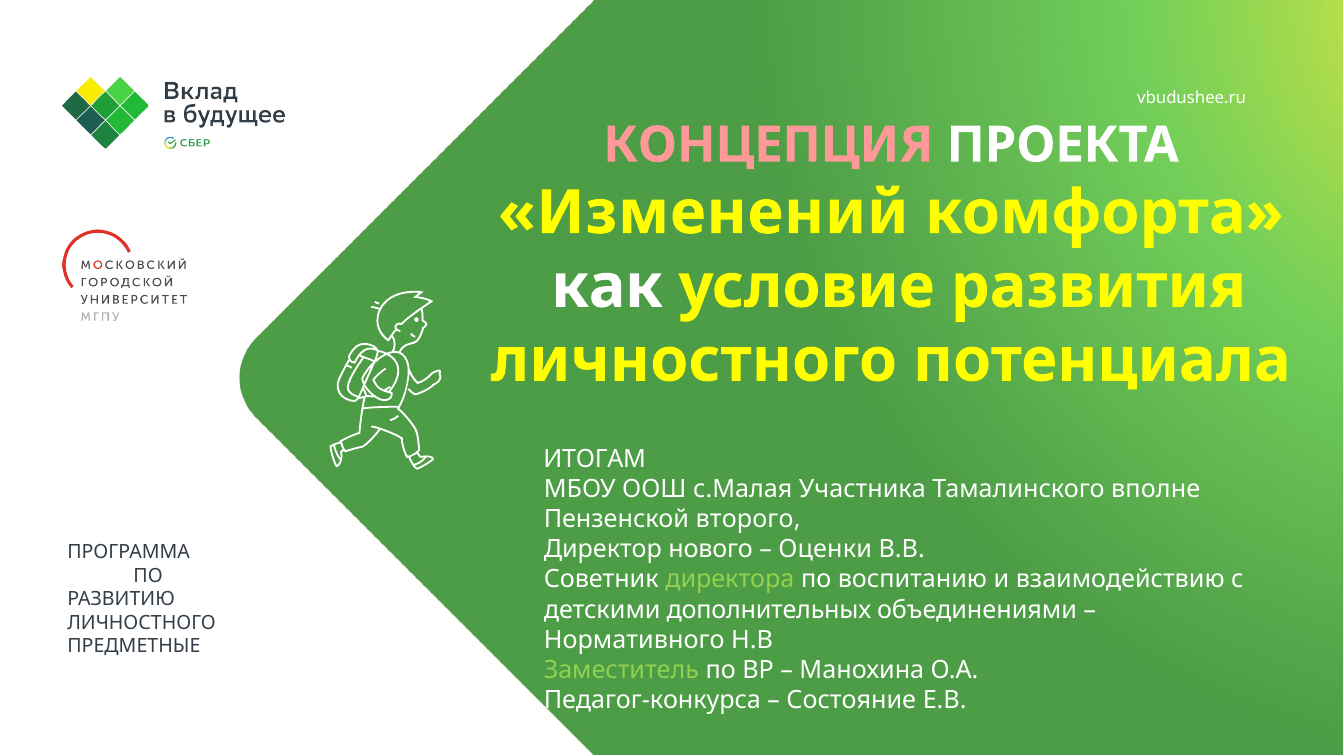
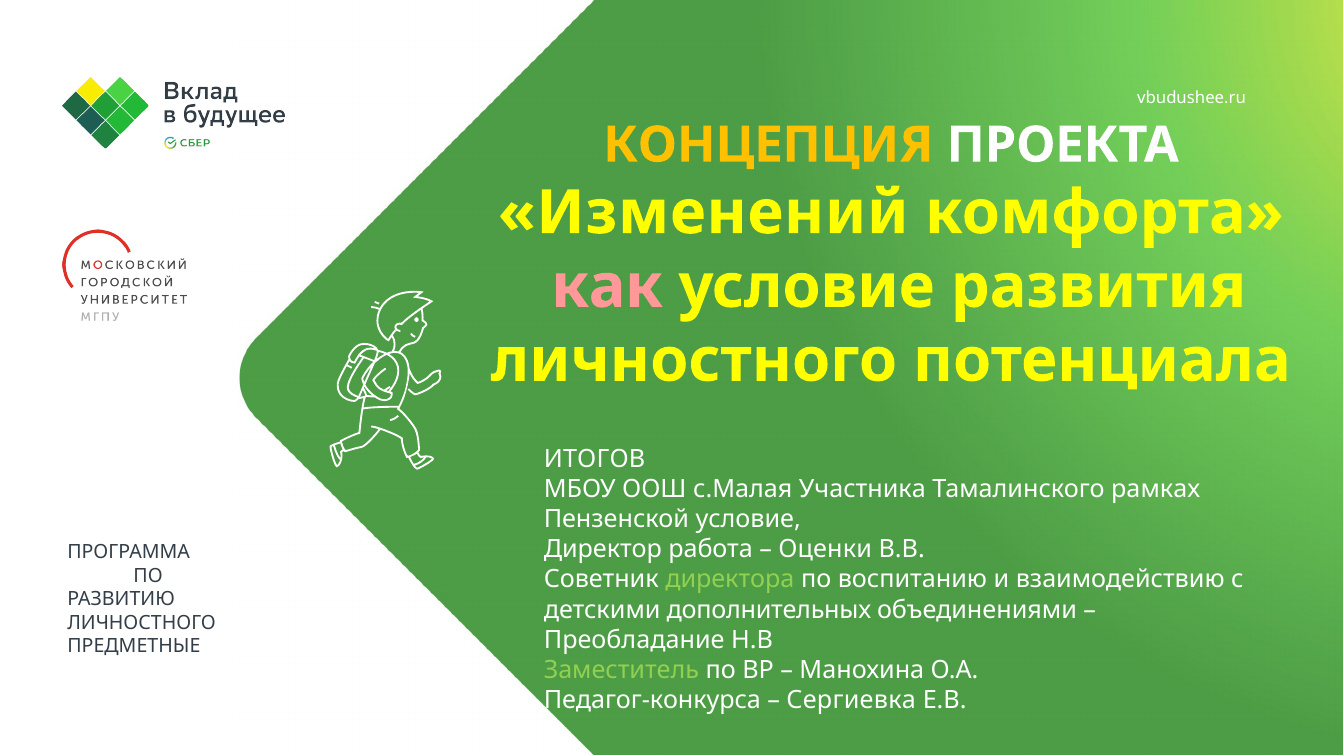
КОНЦЕПЦИЯ colour: pink -> yellow
как colour: white -> pink
ИТОГАМ: ИТОГАМ -> ИТОГОВ
вполне: вполне -> рамках
Пензенской второго: второго -> условие
нового: нового -> работа
Нормативного: Нормативного -> Преобладание
Состояние: Состояние -> Сергиевка
